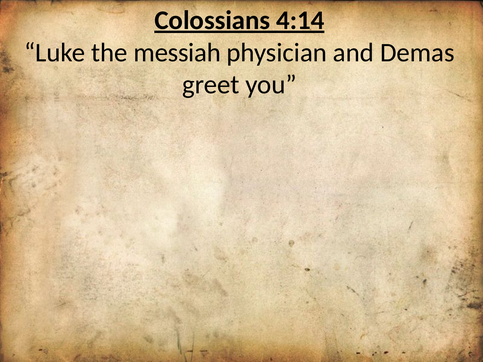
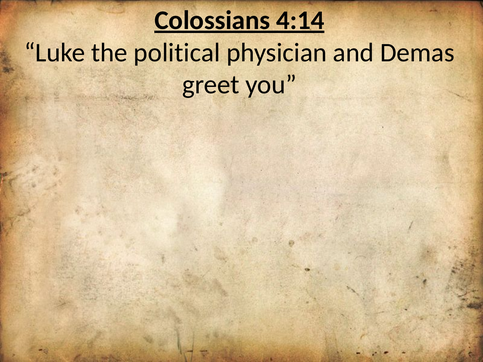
messiah: messiah -> political
